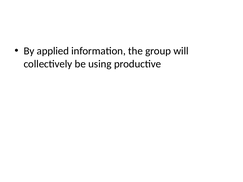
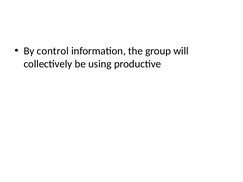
applied: applied -> control
